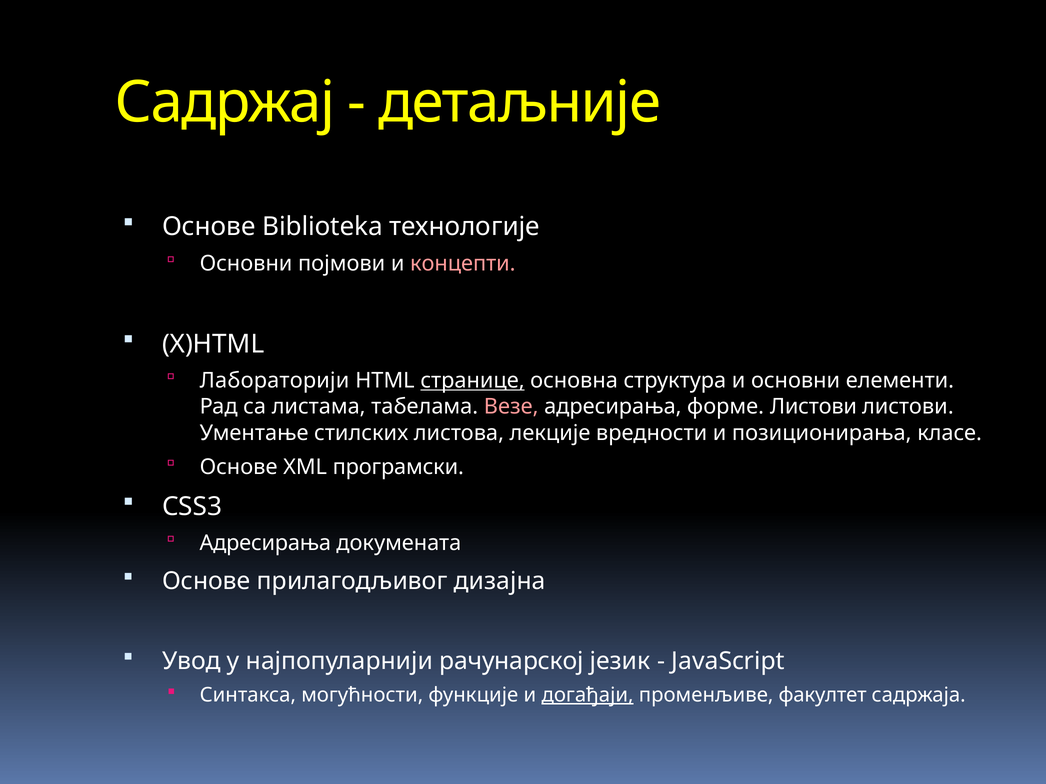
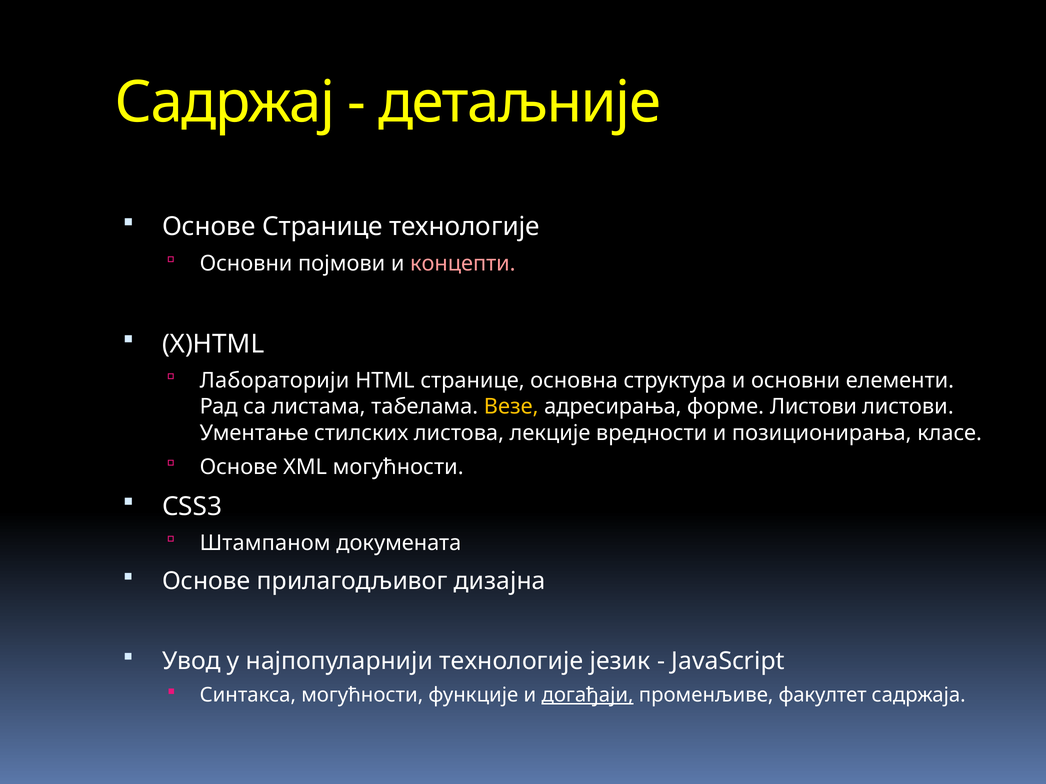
Основе Biblioteka: Biblioteka -> Странице
странице at (472, 381) underline: present -> none
Везе colour: pink -> yellow
XML програмски: програмски -> могућности
Адресирања at (265, 543): Адресирања -> Штампаном
најпопуларнији рачунарској: рачунарској -> технологије
